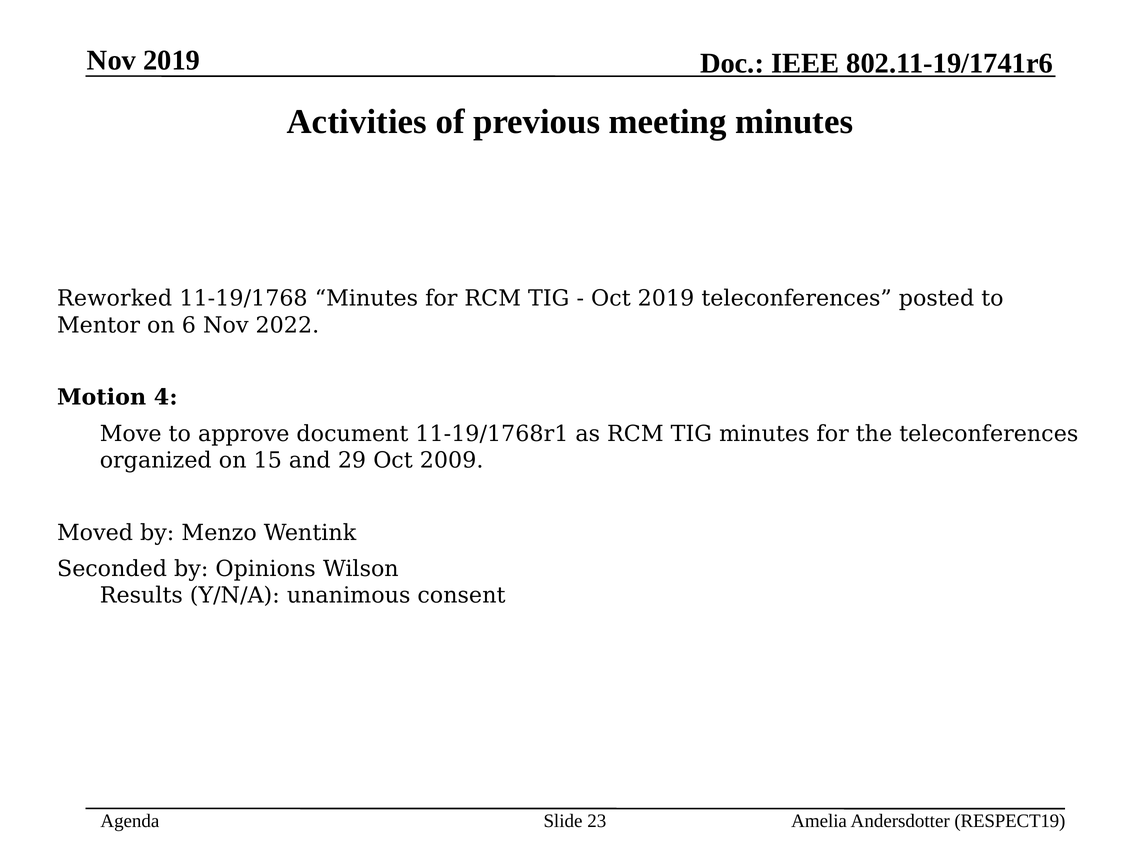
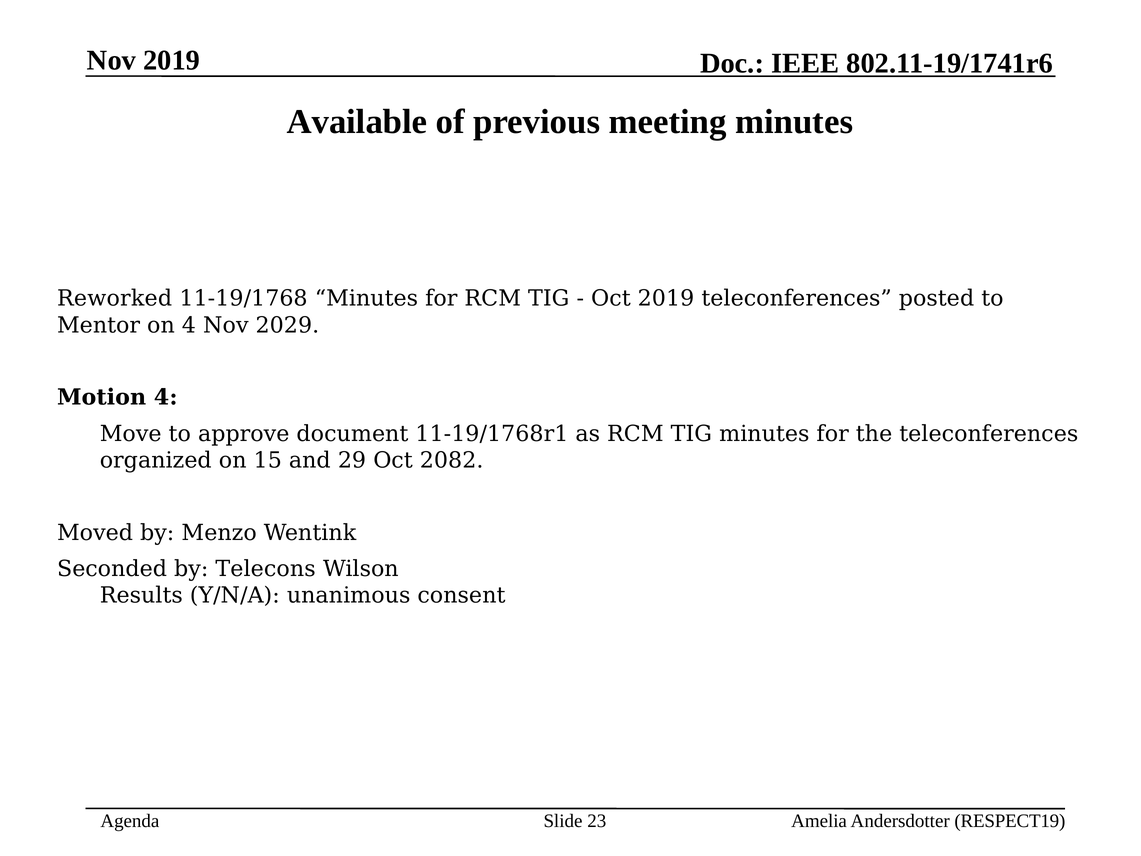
Activities: Activities -> Available
on 6: 6 -> 4
2022: 2022 -> 2029
2009: 2009 -> 2082
Opinions: Opinions -> Telecons
